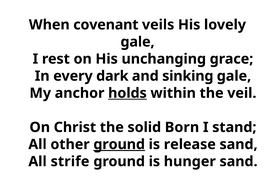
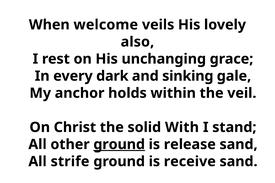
covenant: covenant -> welcome
gale at (138, 42): gale -> also
holds underline: present -> none
Born: Born -> With
hunger: hunger -> receive
